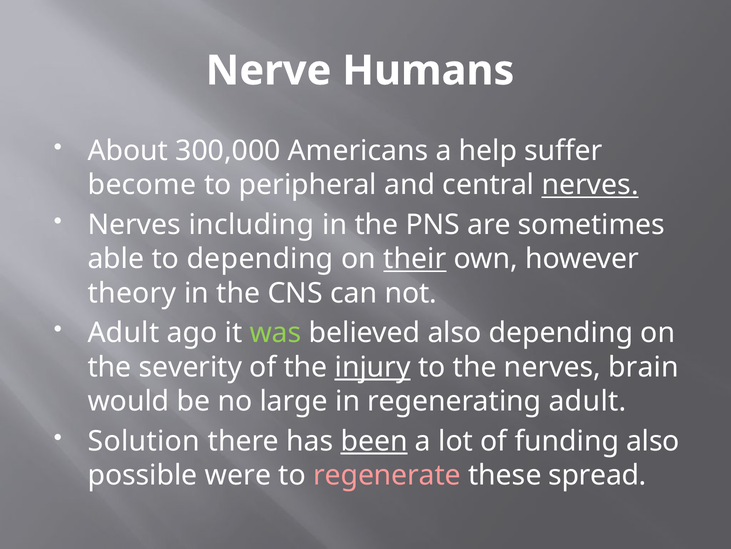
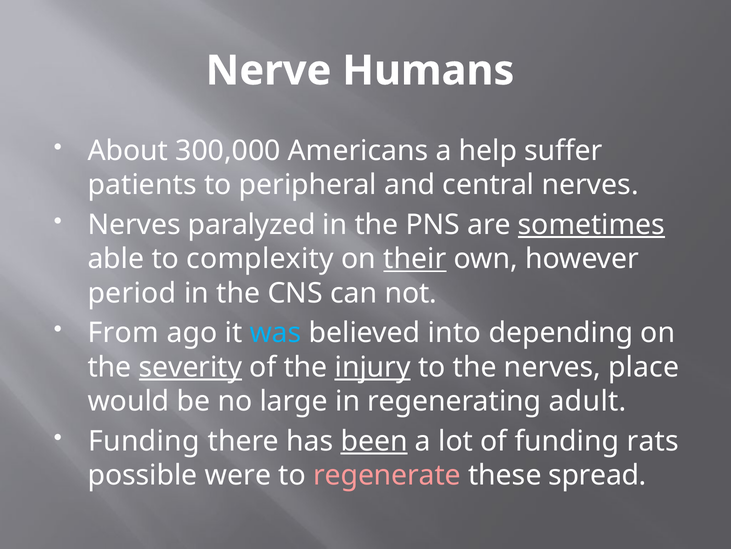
become: become -> patients
nerves at (590, 185) underline: present -> none
including: including -> paralyzed
sometimes underline: none -> present
to depending: depending -> complexity
theory: theory -> period
Adult at (123, 333): Adult -> From
was colour: light green -> light blue
believed also: also -> into
severity underline: none -> present
brain: brain -> place
Solution at (144, 441): Solution -> Funding
funding also: also -> rats
